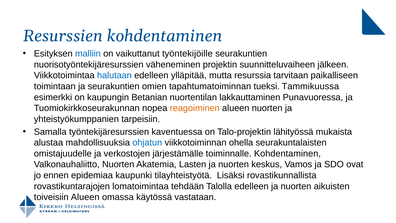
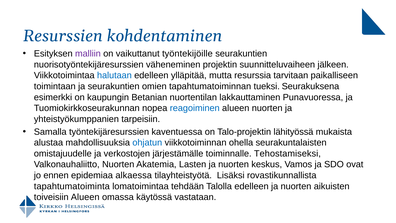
malliin colour: blue -> purple
Tammikuussa: Tammikuussa -> Seurakuksena
reagoiminen colour: orange -> blue
toiminnalle Kohdentaminen: Kohdentaminen -> Tehostamiseksi
kaupunki: kaupunki -> alkaessa
rovastikuntarajojen: rovastikuntarajojen -> tapahtumatoiminta
